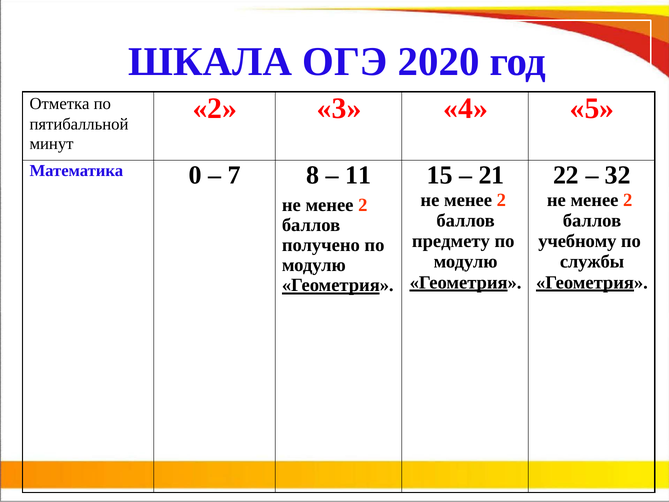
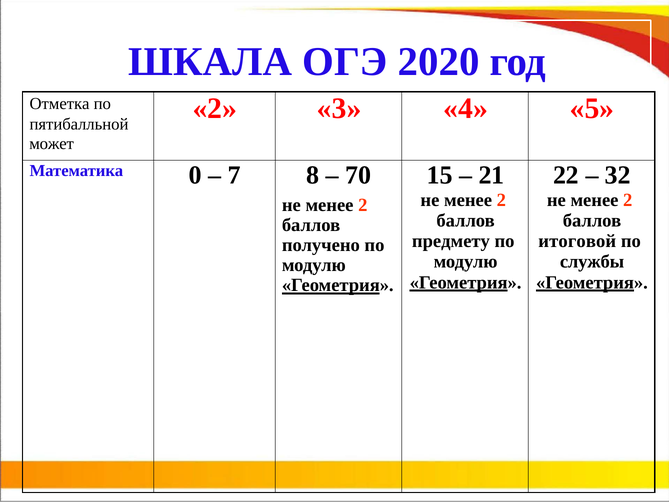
минут: минут -> может
11: 11 -> 70
учебному: учебному -> итоговой
